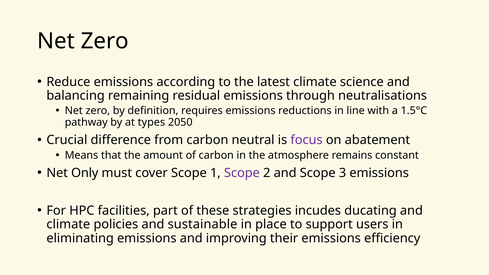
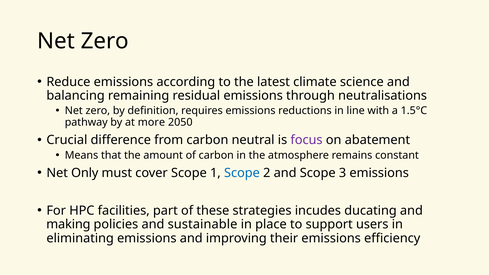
types: types -> more
Scope at (242, 173) colour: purple -> blue
climate at (68, 224): climate -> making
